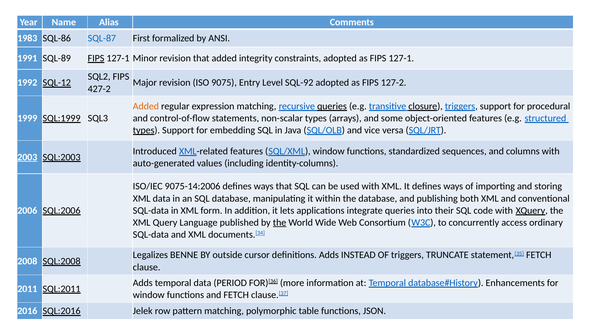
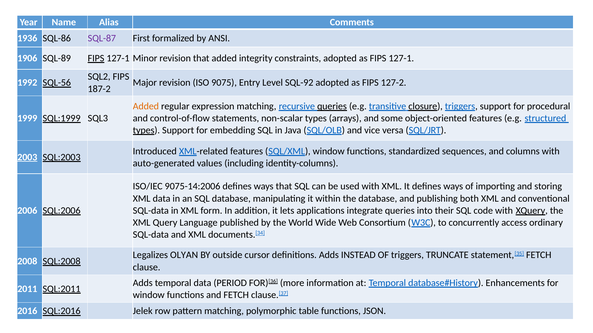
1983: 1983 -> 1936
SQL-87 colour: blue -> purple
1991: 1991 -> 1906
SQL-12: SQL-12 -> SQL-56
427-2: 427-2 -> 187-2
the at (280, 223) underline: present -> none
BENNE: BENNE -> OLYAN
